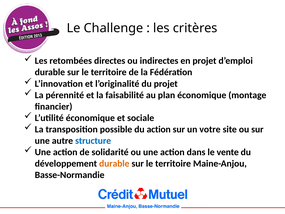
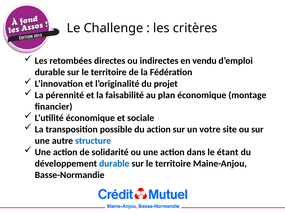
en projet: projet -> vendu
vente: vente -> étant
durable at (114, 163) colour: orange -> blue
